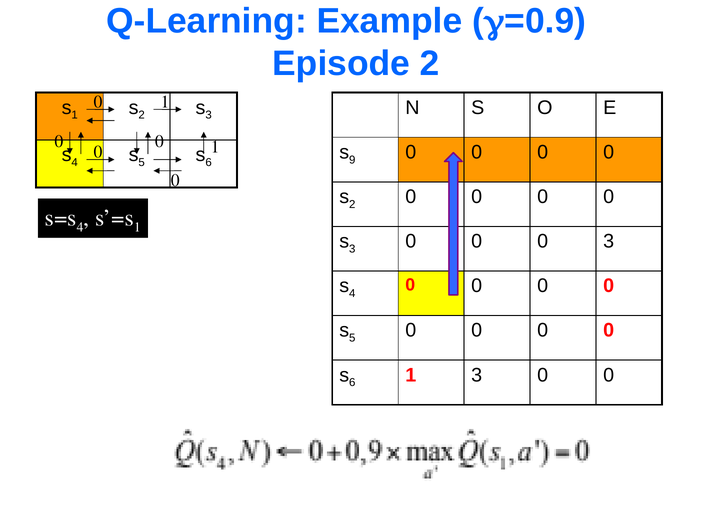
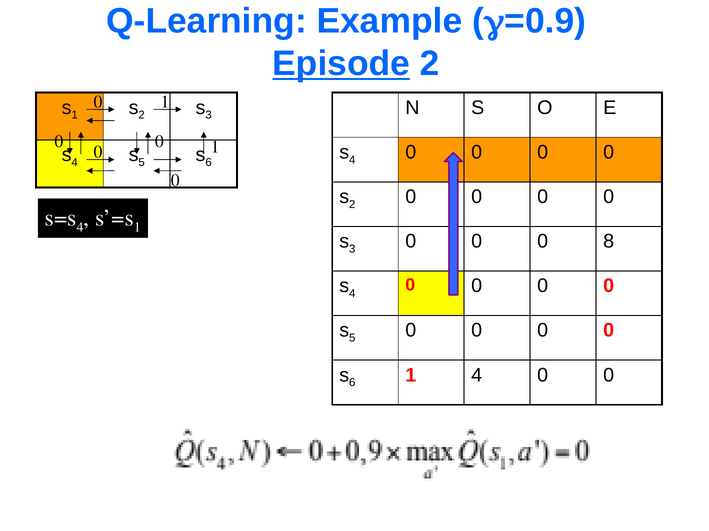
Episode underline: none -> present
9 at (352, 160): 9 -> 4
0 3: 3 -> 8
1 3: 3 -> 4
